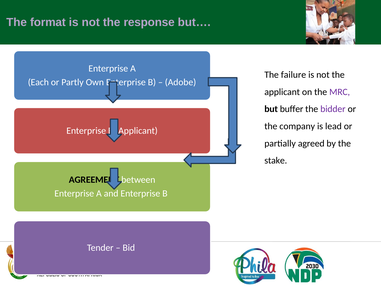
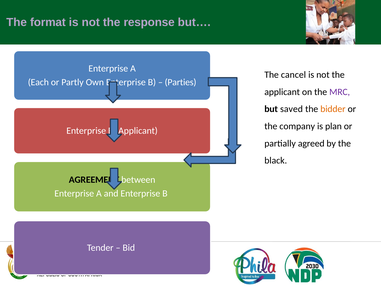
failure: failure -> cancel
Adobe: Adobe -> Parties
buffer: buffer -> saved
bidder colour: purple -> orange
lead: lead -> plan
stake: stake -> black
